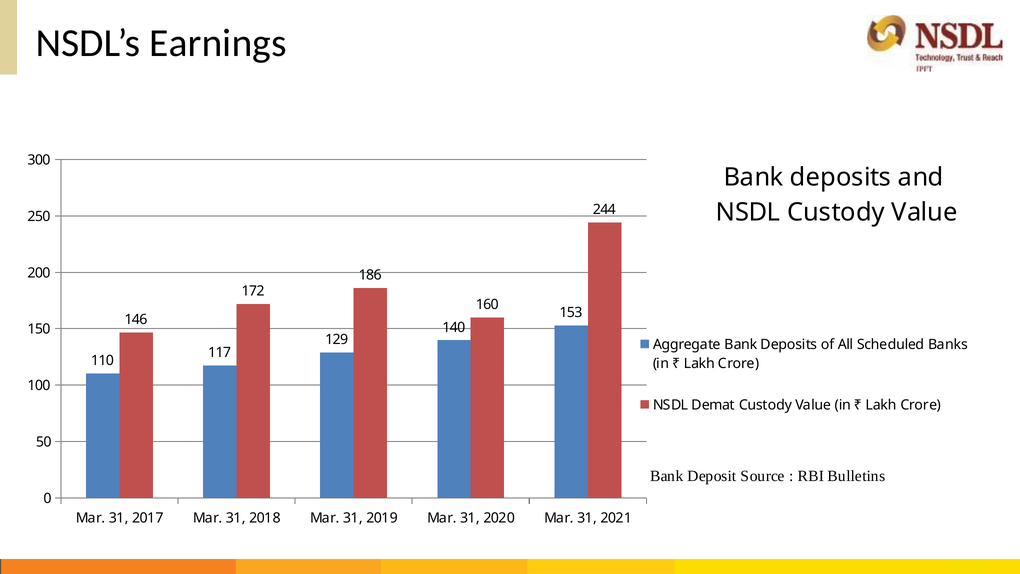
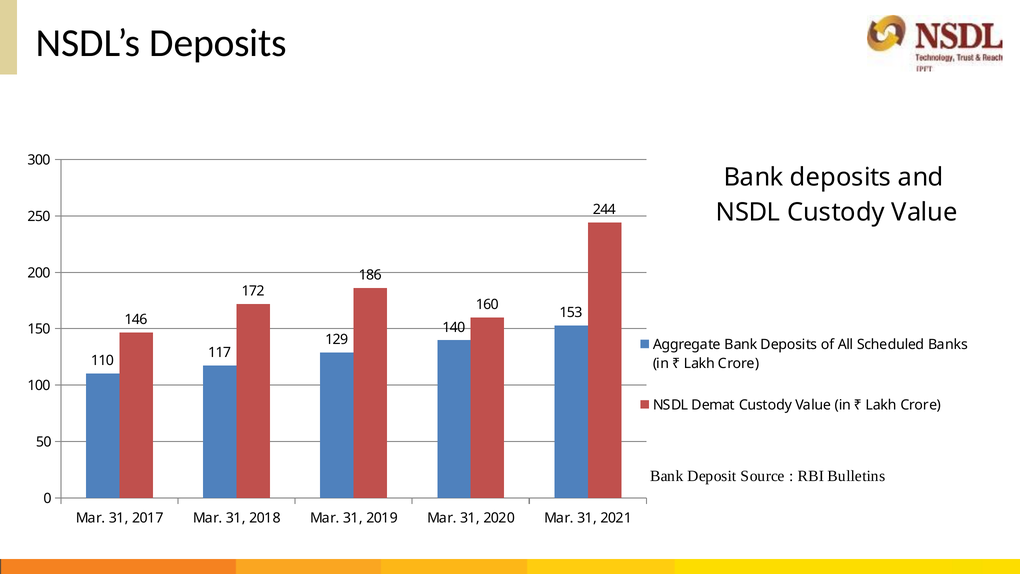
NSDL’s Earnings: Earnings -> Deposits
